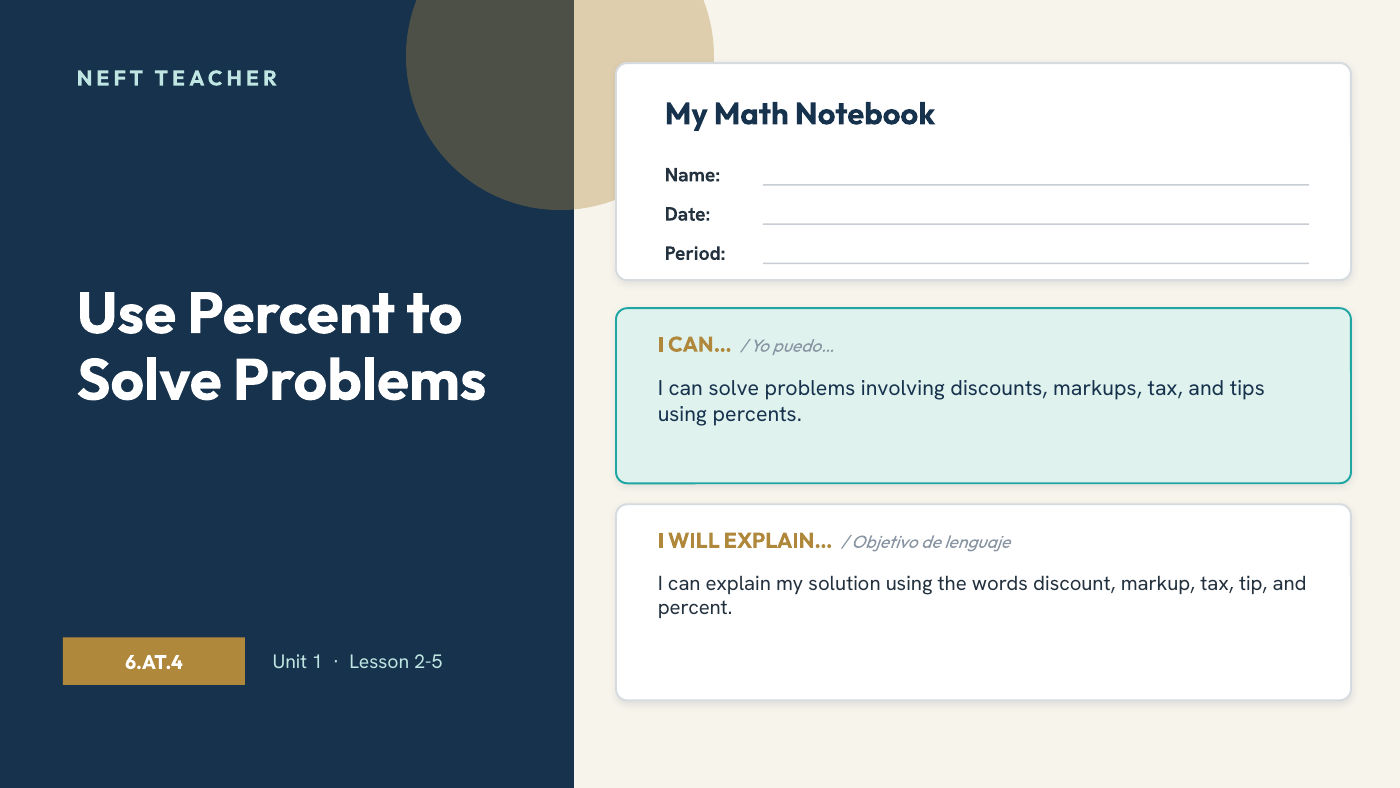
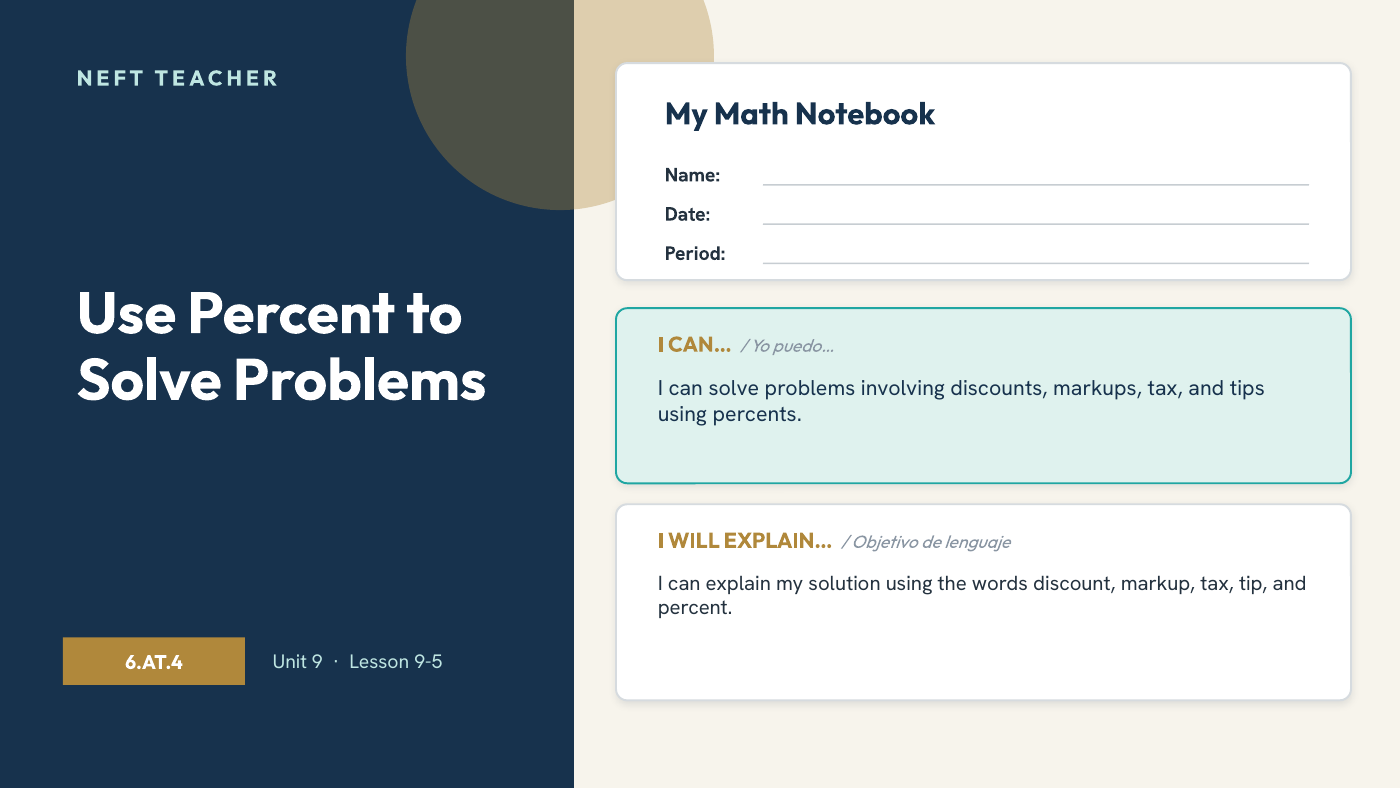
1: 1 -> 9
2-5: 2-5 -> 9-5
